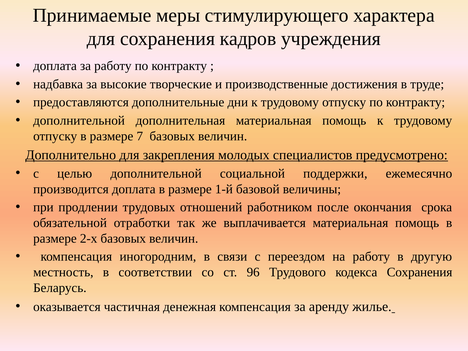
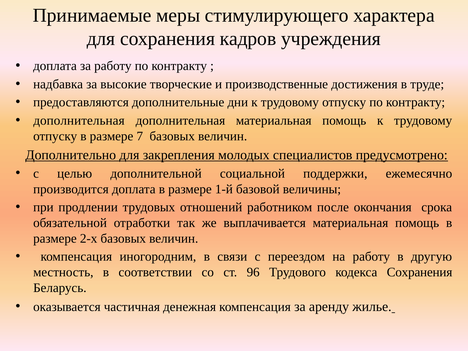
дополнительной at (79, 121): дополнительной -> дополнительная
